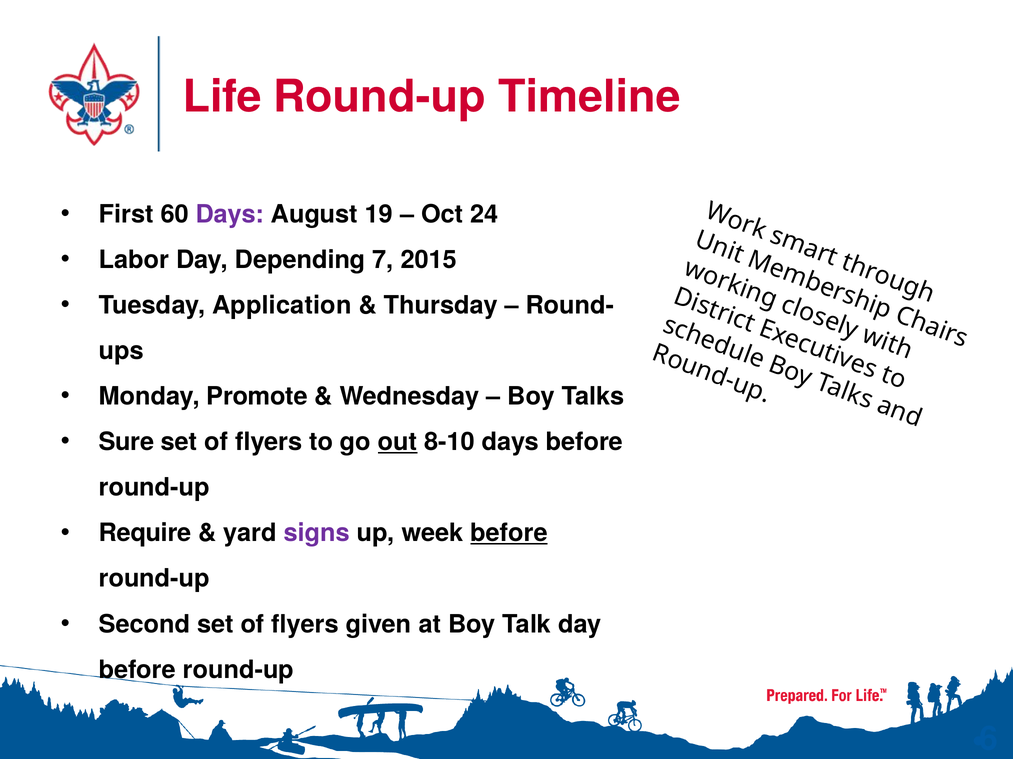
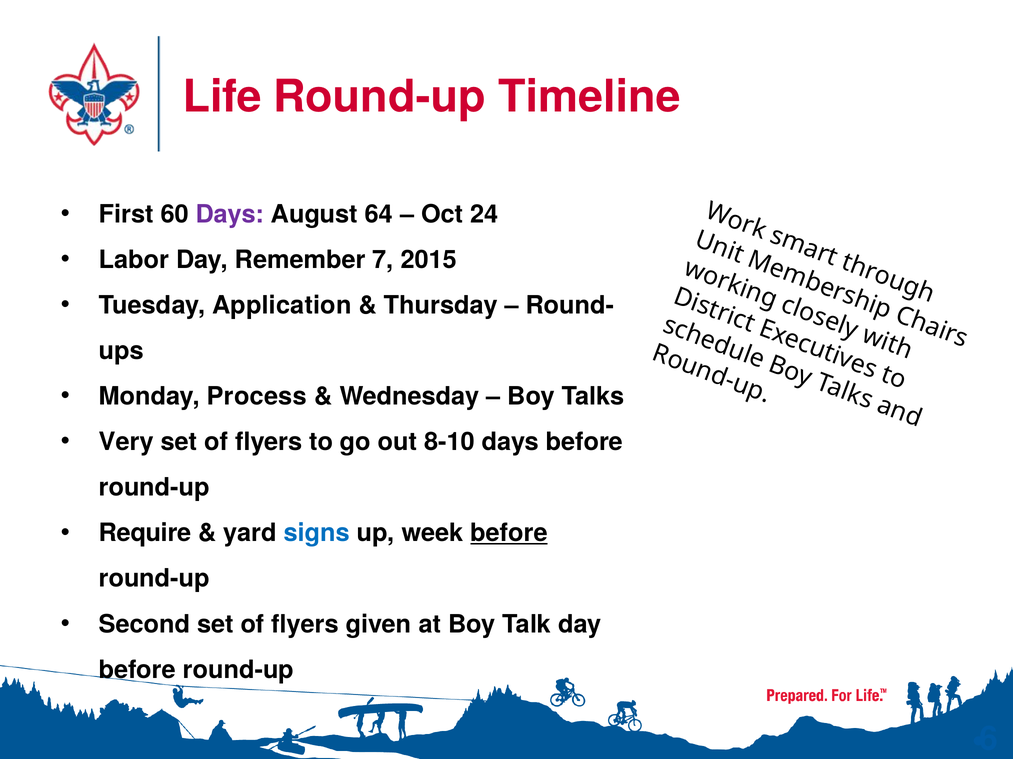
19: 19 -> 64
Depending: Depending -> Remember
Promote: Promote -> Process
Sure: Sure -> Very
out underline: present -> none
signs colour: purple -> blue
